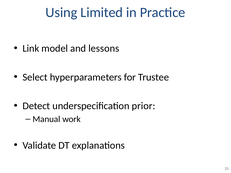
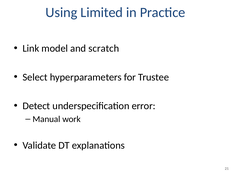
lessons: lessons -> scratch
prior: prior -> error
